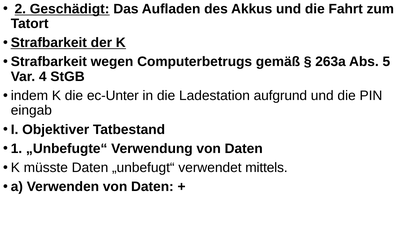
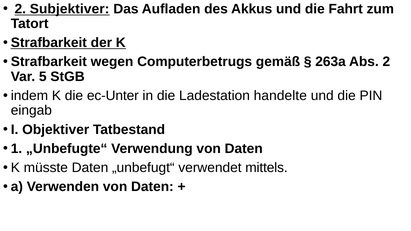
Geschädigt: Geschädigt -> Subjektiver
Abs 5: 5 -> 2
4: 4 -> 5
aufgrund: aufgrund -> handelte
